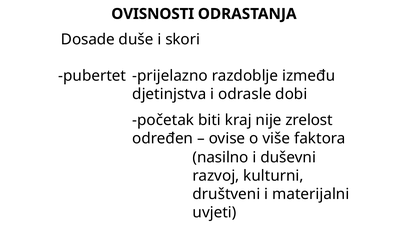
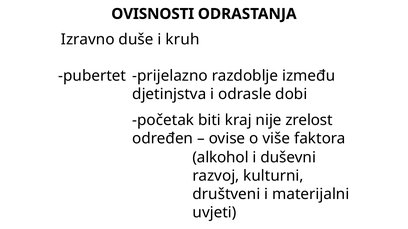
Dosade: Dosade -> Izravno
skori: skori -> kruh
nasilno: nasilno -> alkohol
